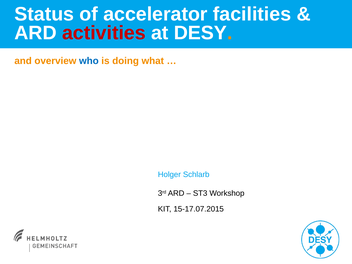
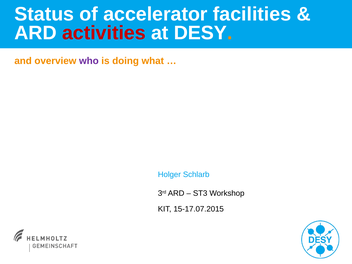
who colour: blue -> purple
